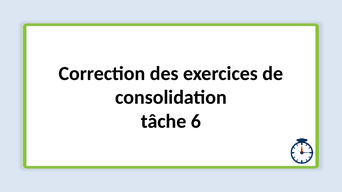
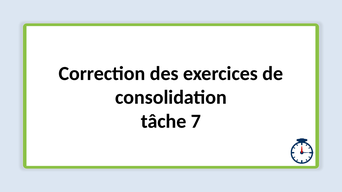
6: 6 -> 7
